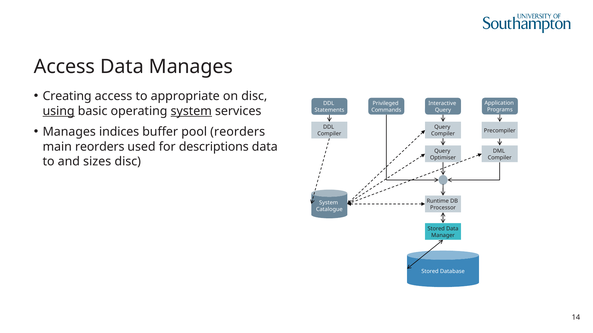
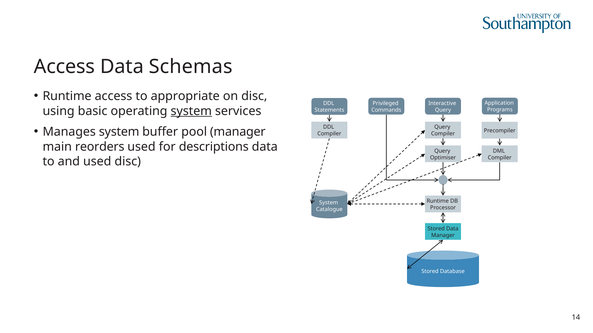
Data Manages: Manages -> Schemas
Creating at (67, 96): Creating -> Runtime
using underline: present -> none
Manages indices: indices -> system
pool reorders: reorders -> manager
and sizes: sizes -> used
